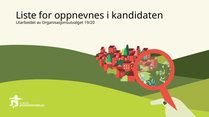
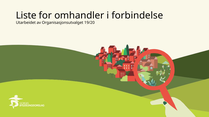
oppnevnes: oppnevnes -> omhandler
kandidaten: kandidaten -> forbindelse
